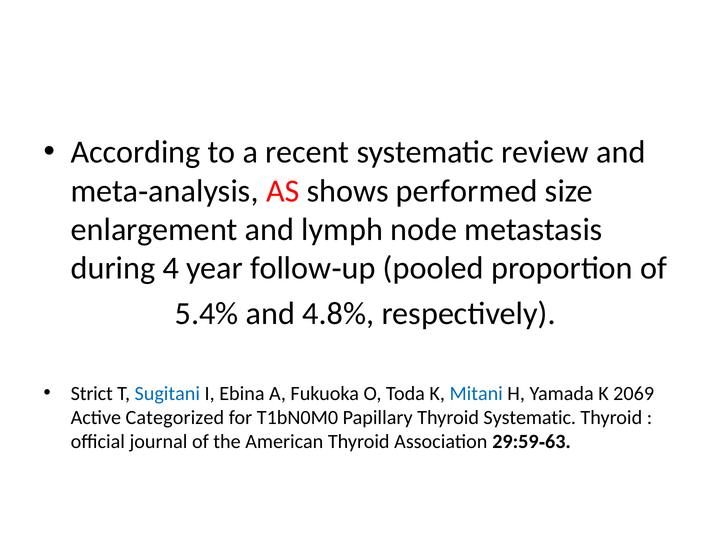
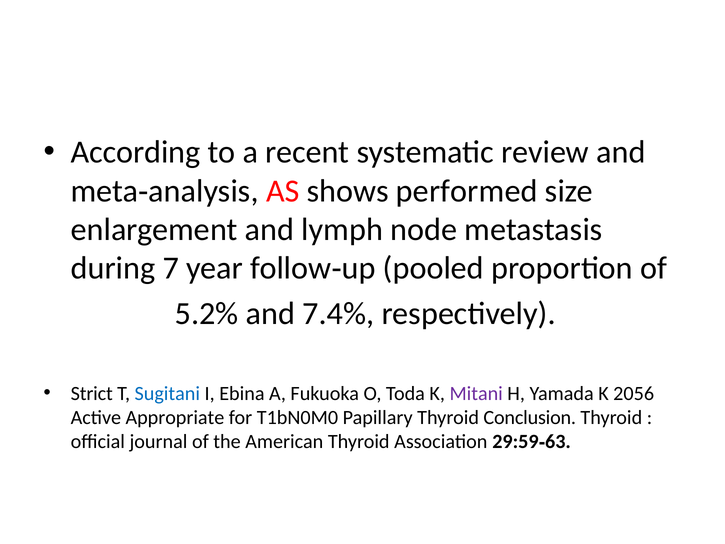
4: 4 -> 7
5.4%: 5.4% -> 5.2%
4.8%: 4.8% -> 7.4%
Mitani colour: blue -> purple
2069: 2069 -> 2056
Categorized: Categorized -> Appropriate
Thyroid Systematic: Systematic -> Conclusion
